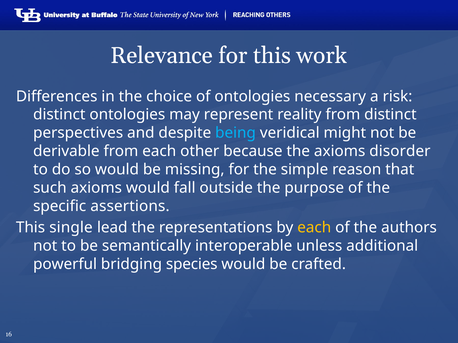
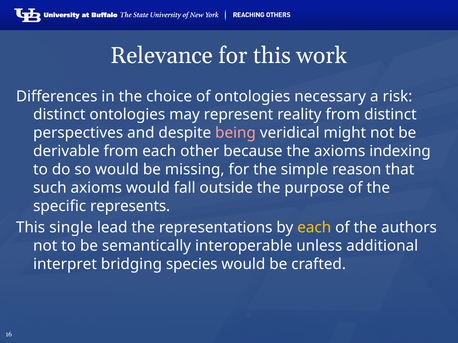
being colour: light blue -> pink
disorder: disorder -> indexing
assertions: assertions -> represents
powerful: powerful -> interpret
